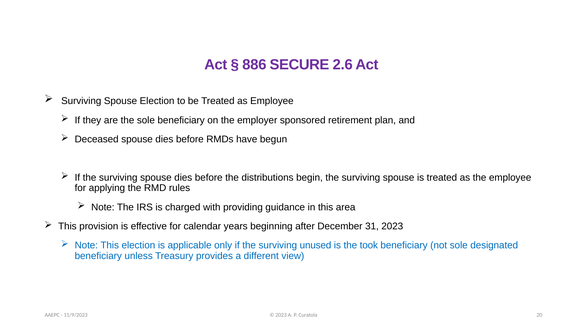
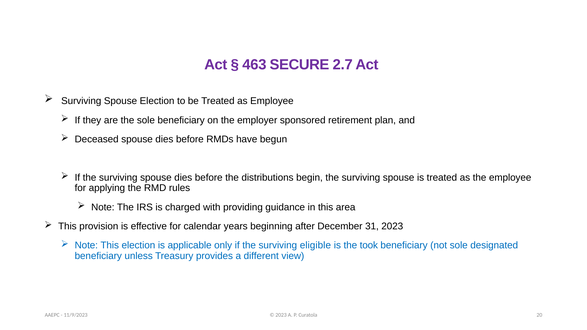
886: 886 -> 463
2.6: 2.6 -> 2.7
unused: unused -> eligible
